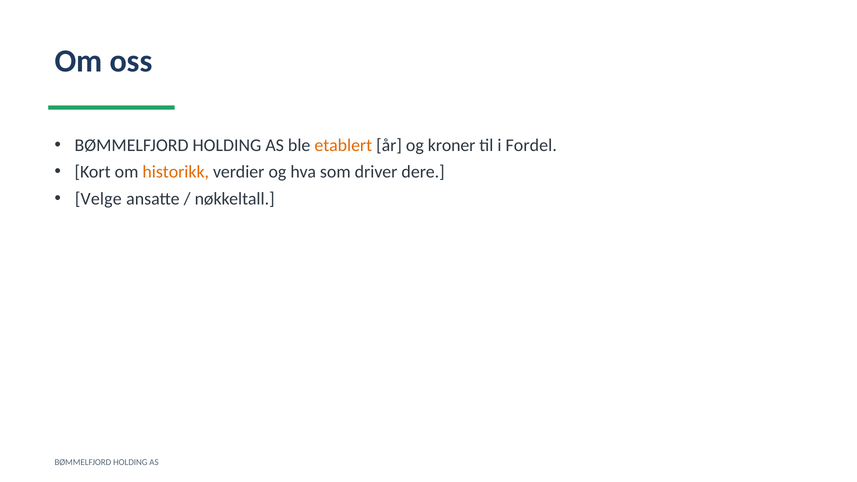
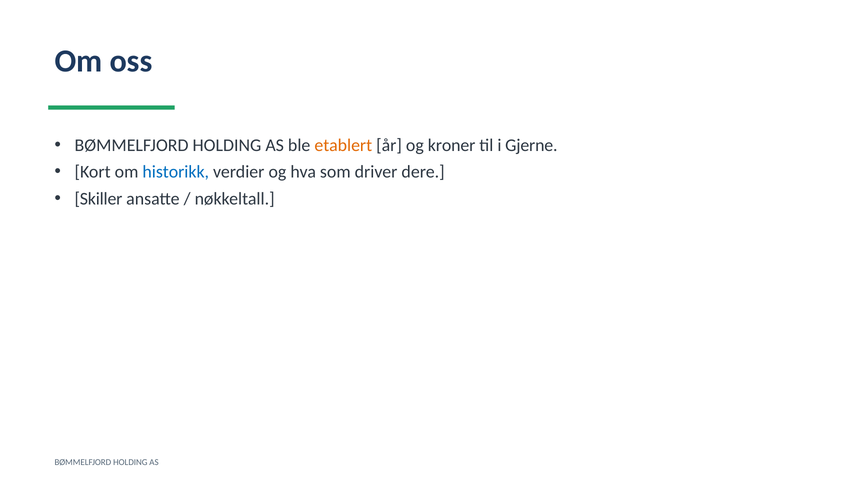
Fordel: Fordel -> Gjerne
historikk colour: orange -> blue
Velge: Velge -> Skiller
